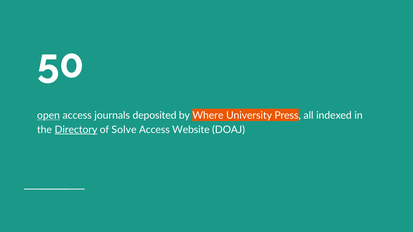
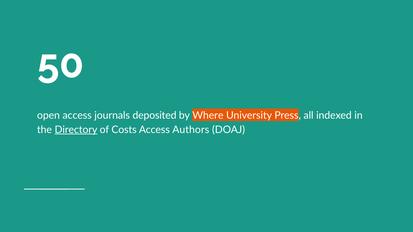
open underline: present -> none
Solve: Solve -> Costs
Website: Website -> Authors
